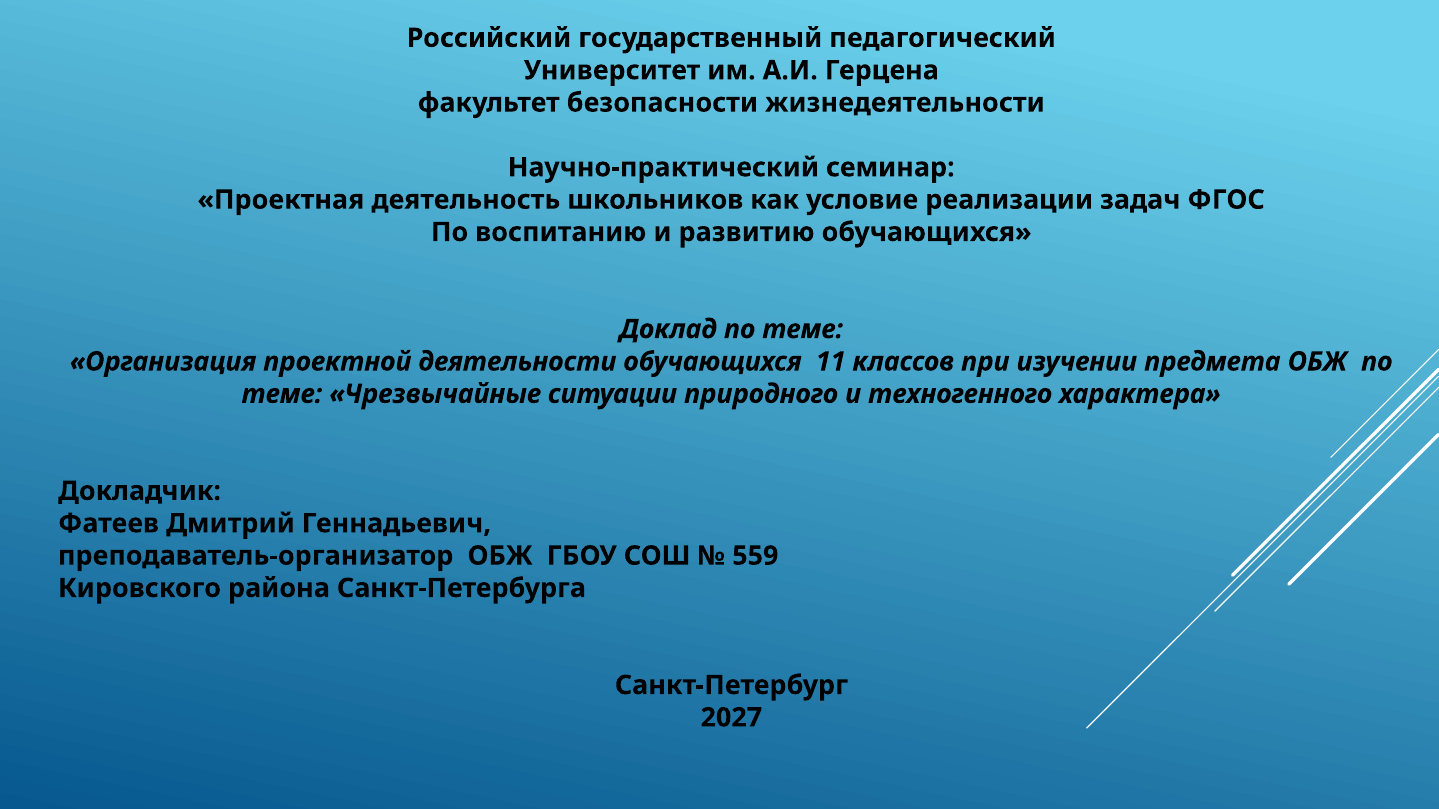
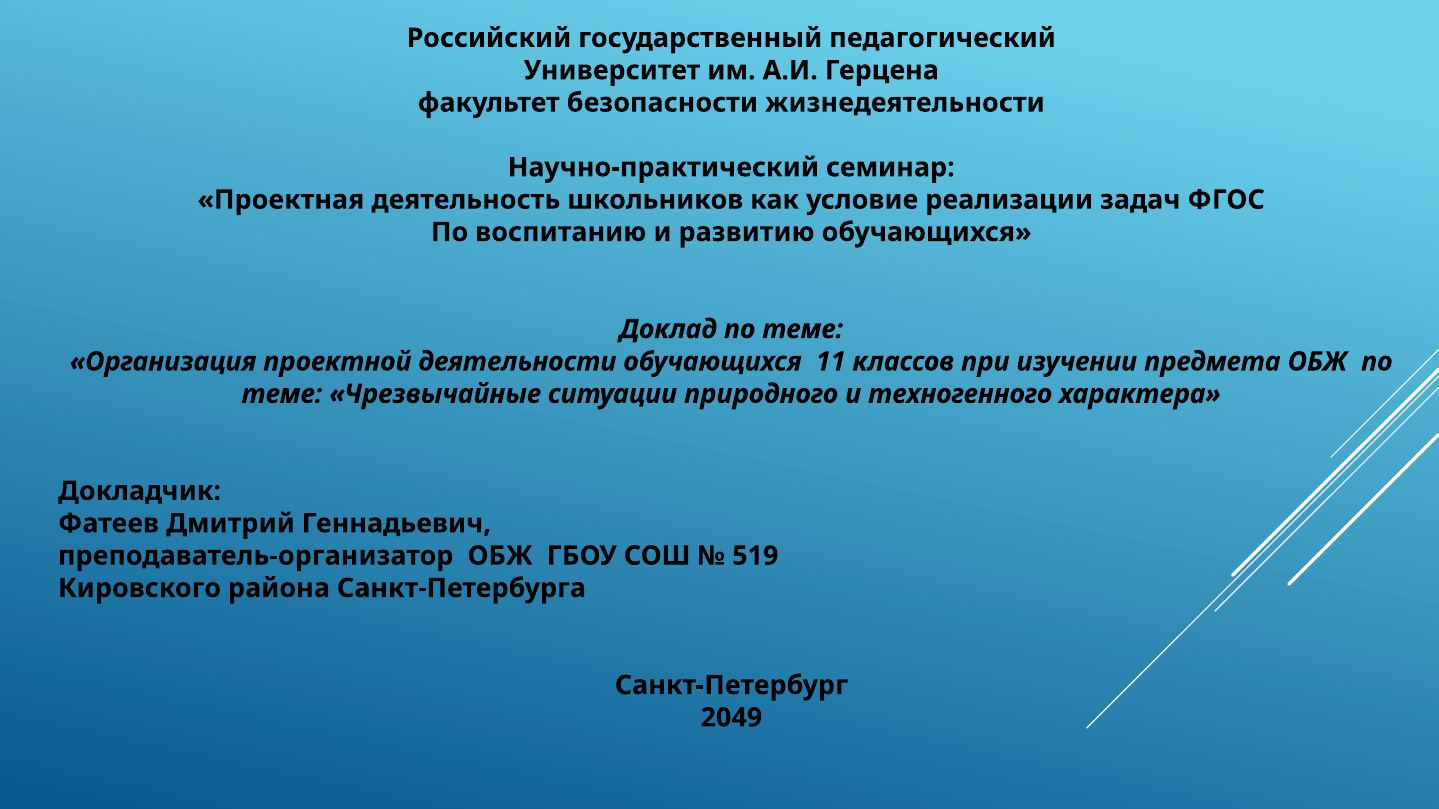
559: 559 -> 519
2027: 2027 -> 2049
